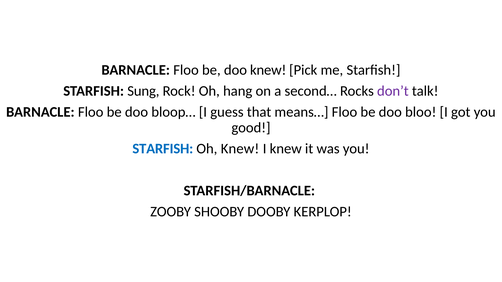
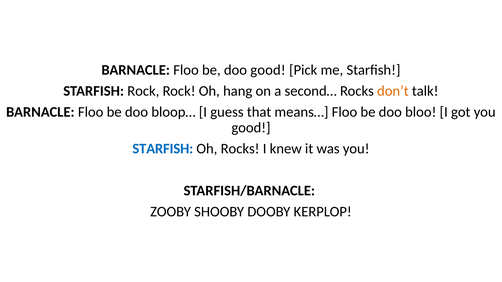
doo knew: knew -> good
STARFISH Sung: Sung -> Rock
don’t colour: purple -> orange
Oh Knew: Knew -> Rocks
